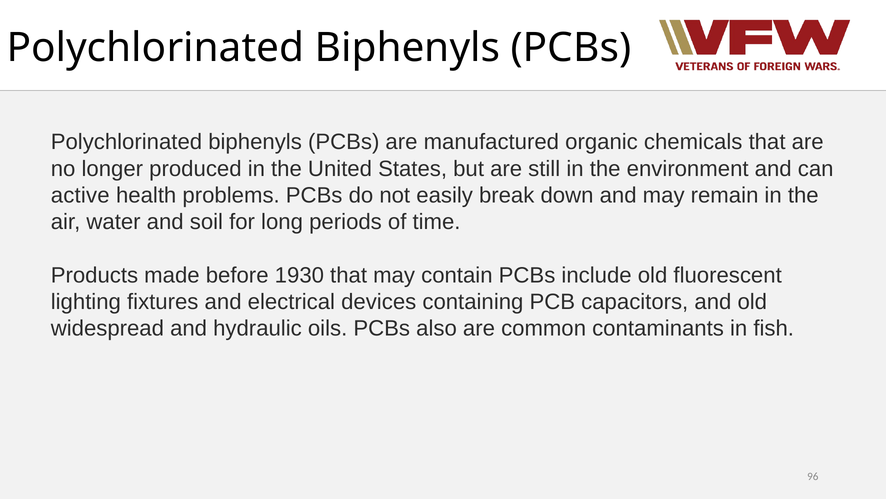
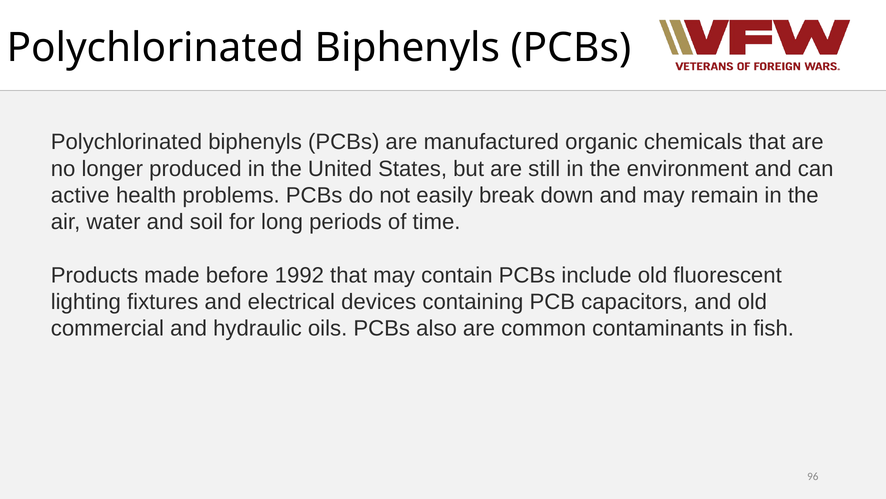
1930: 1930 -> 1992
widespread: widespread -> commercial
